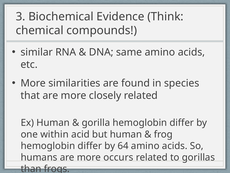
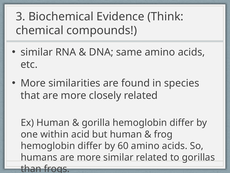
64: 64 -> 60
more occurs: occurs -> similar
